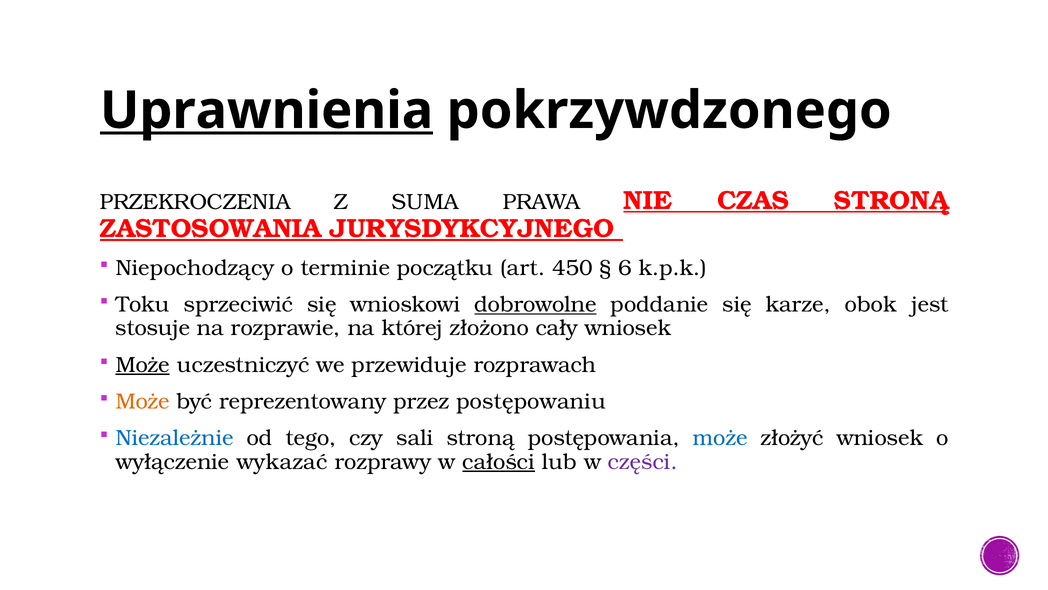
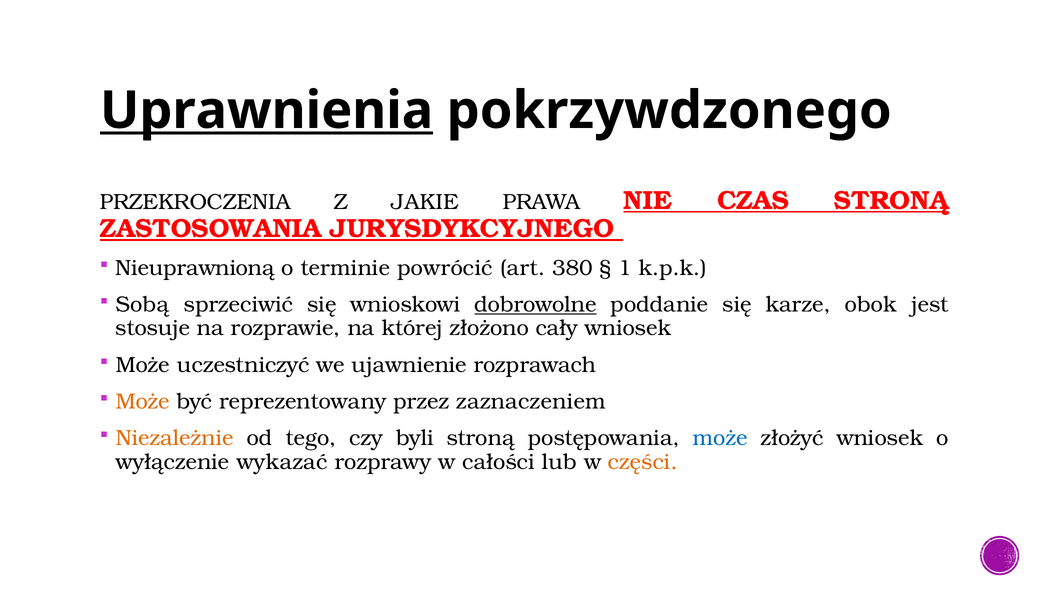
SUMA: SUMA -> JAKIE
Niepochodzący: Niepochodzący -> Nieuprawnioną
początku: początku -> powrócić
450: 450 -> 380
6: 6 -> 1
Toku: Toku -> Sobą
Może at (143, 365) underline: present -> none
przewiduje: przewiduje -> ujawnienie
postępowaniu: postępowaniu -> zaznaczeniem
Niezależnie colour: blue -> orange
sali: sali -> byli
całości underline: present -> none
części colour: purple -> orange
